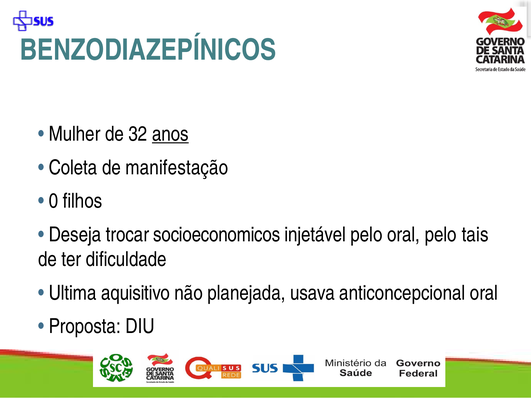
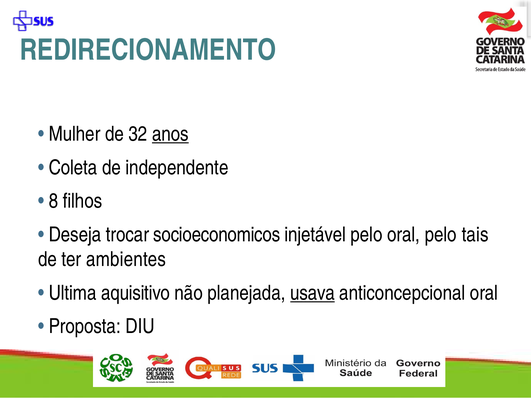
BENZODIAZEPÍNICOS: BENZODIAZEPÍNICOS -> REDIRECIONAMENTO
manifestação: manifestação -> independente
0: 0 -> 8
dificuldade: dificuldade -> ambientes
usava underline: none -> present
